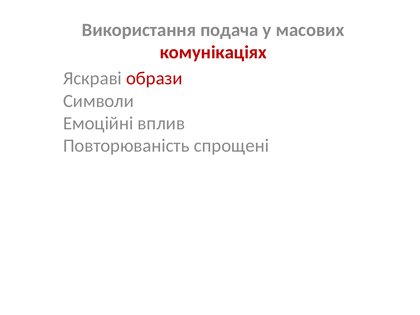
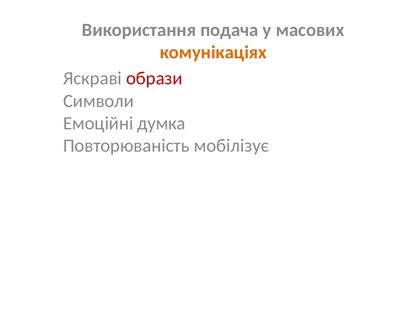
комунікаціях colour: red -> orange
вплив: вплив -> думка
спрощені: спрощені -> мобілізує
